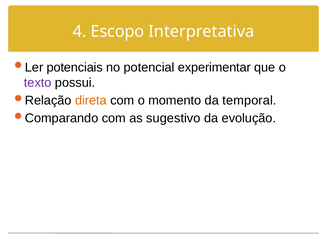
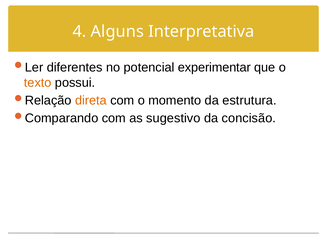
Escopo: Escopo -> Alguns
potenciais: potenciais -> diferentes
texto colour: purple -> orange
temporal: temporal -> estrutura
evolução: evolução -> concisão
